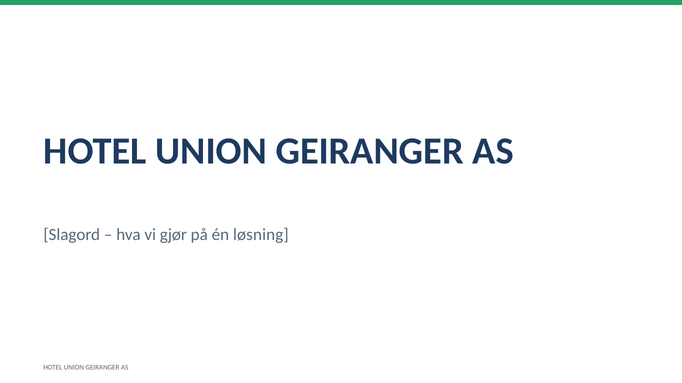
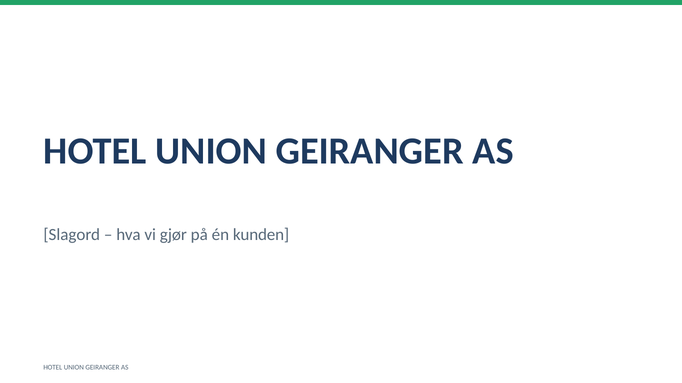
løsning: løsning -> kunden
